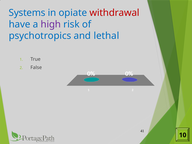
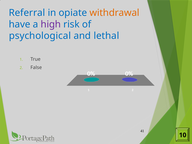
Systems: Systems -> Referral
withdrawal colour: red -> orange
psychotropics: psychotropics -> psychological
